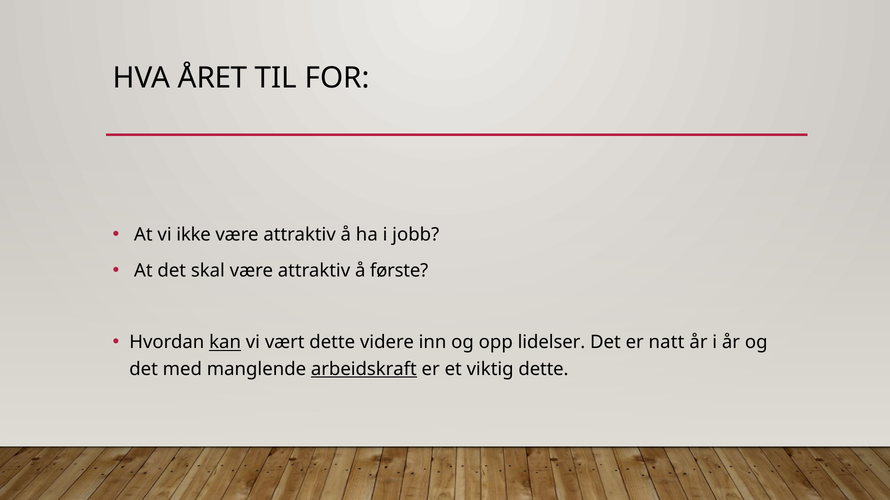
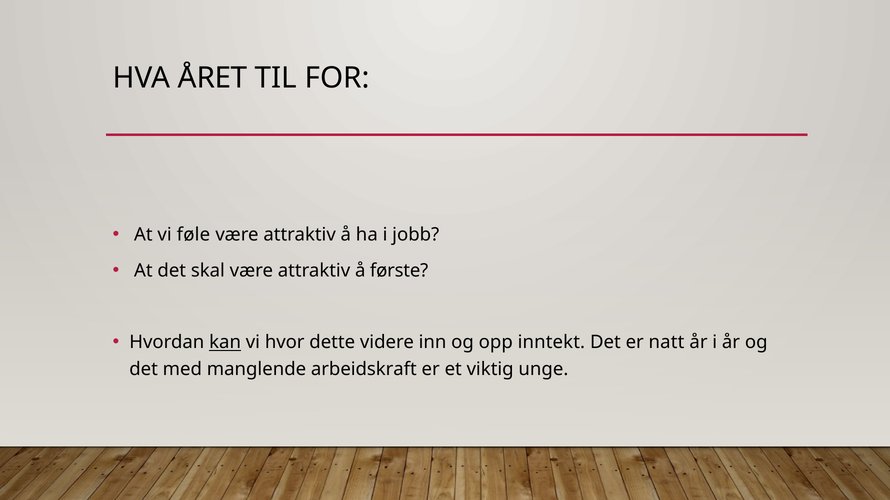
ikke: ikke -> føle
vært: vært -> hvor
lidelser: lidelser -> inntekt
arbeidskraft underline: present -> none
viktig dette: dette -> unge
